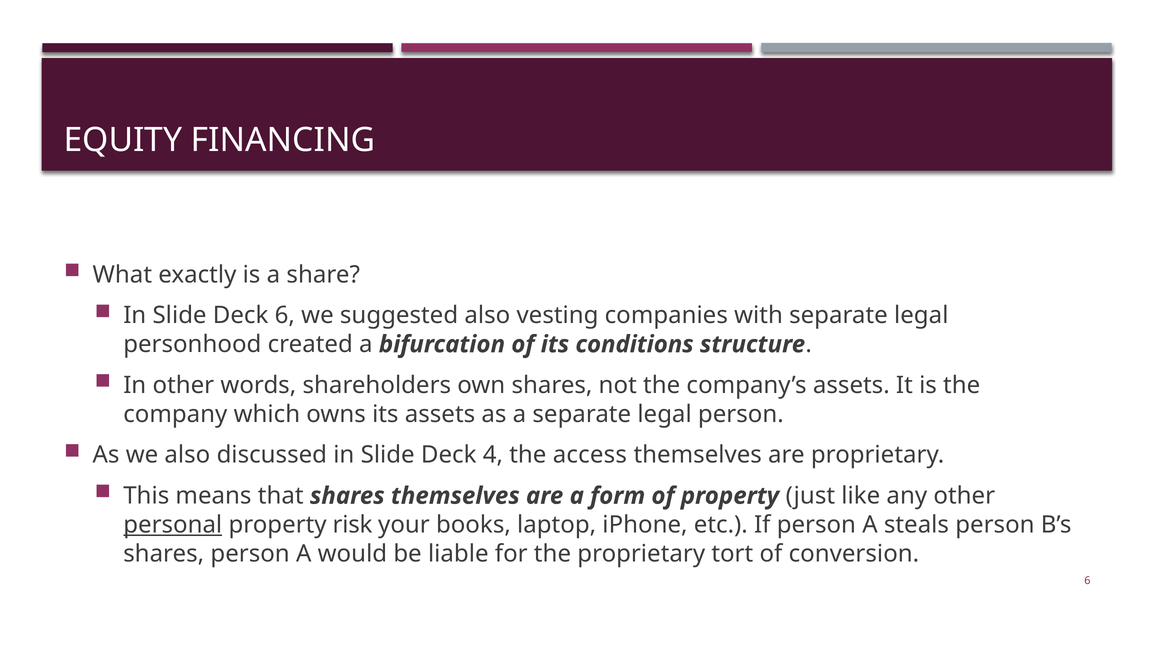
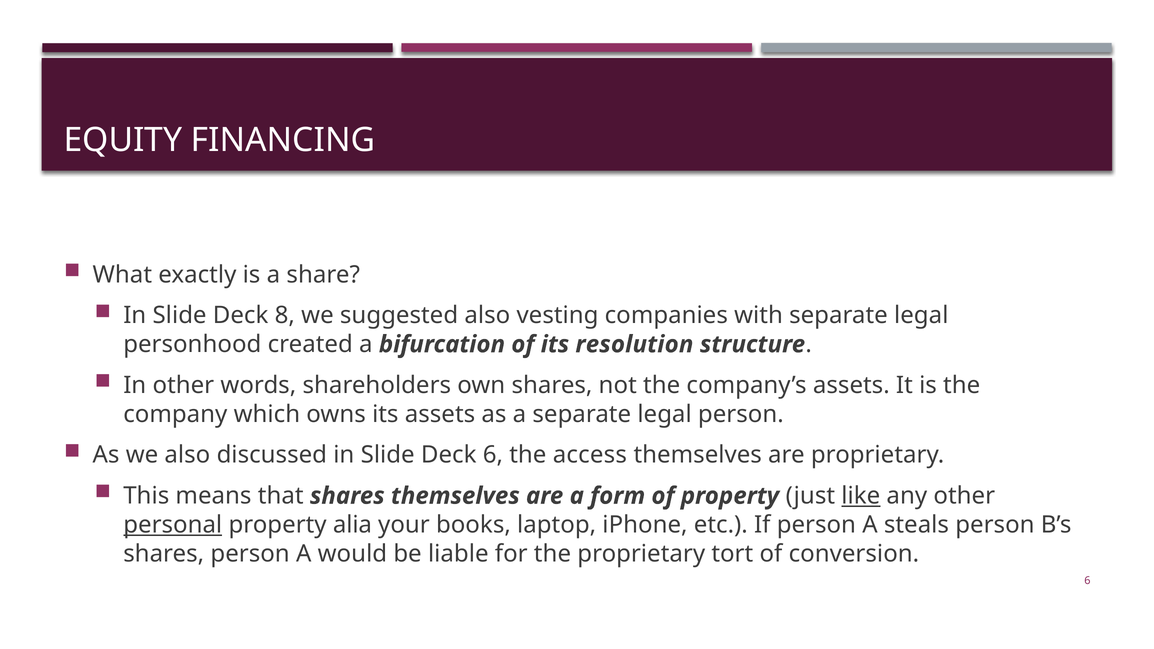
Deck 6: 6 -> 8
conditions: conditions -> resolution
Deck 4: 4 -> 6
like underline: none -> present
risk: risk -> alia
